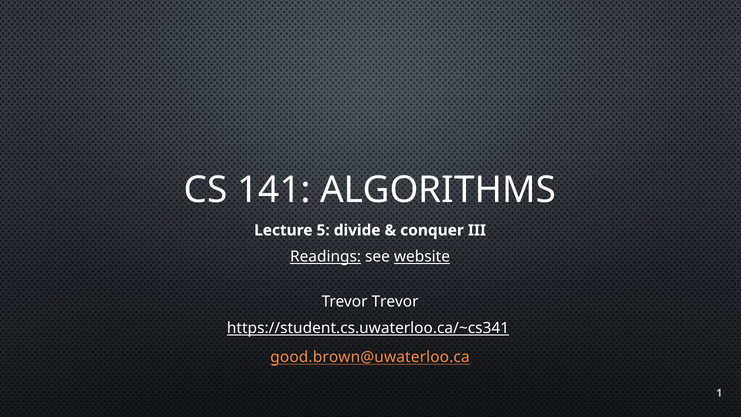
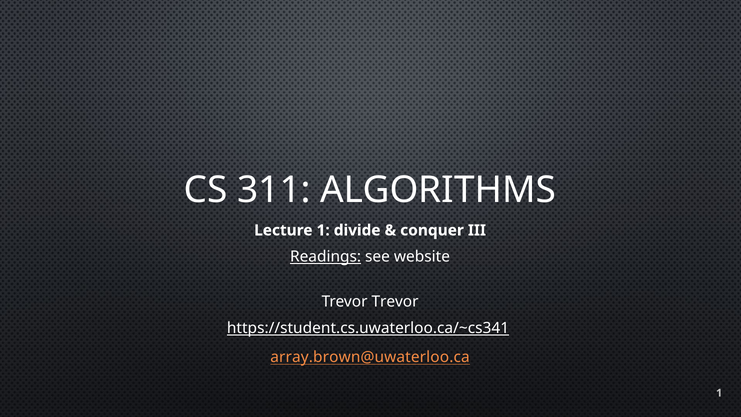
141: 141 -> 311
Lecture 5: 5 -> 1
website underline: present -> none
good.brown@uwaterloo.ca: good.brown@uwaterloo.ca -> array.brown@uwaterloo.ca
